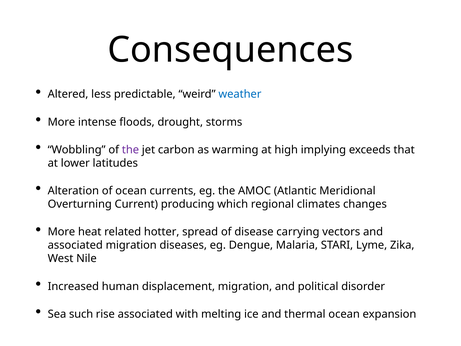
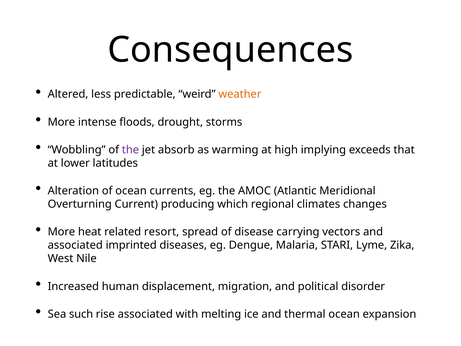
weather colour: blue -> orange
carbon: carbon -> absorb
hotter: hotter -> resort
associated migration: migration -> imprinted
